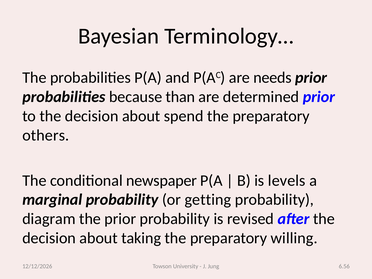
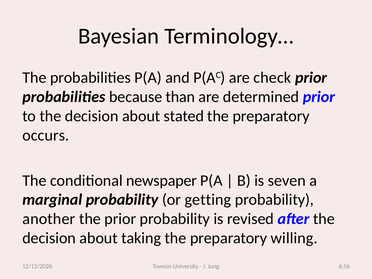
needs: needs -> check
spend: spend -> stated
others: others -> occurs
levels: levels -> seven
diagram: diagram -> another
